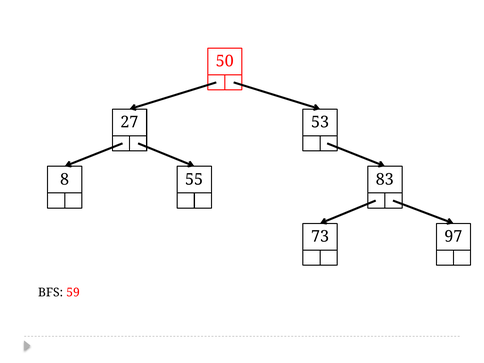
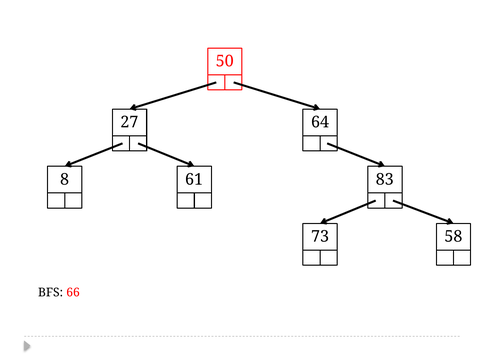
53: 53 -> 64
55: 55 -> 61
97: 97 -> 58
59: 59 -> 66
